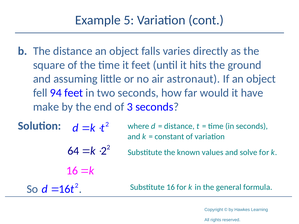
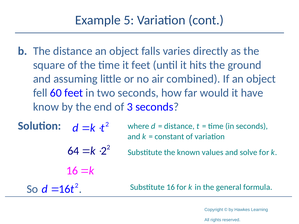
astronaut: astronaut -> combined
94: 94 -> 60
make: make -> know
